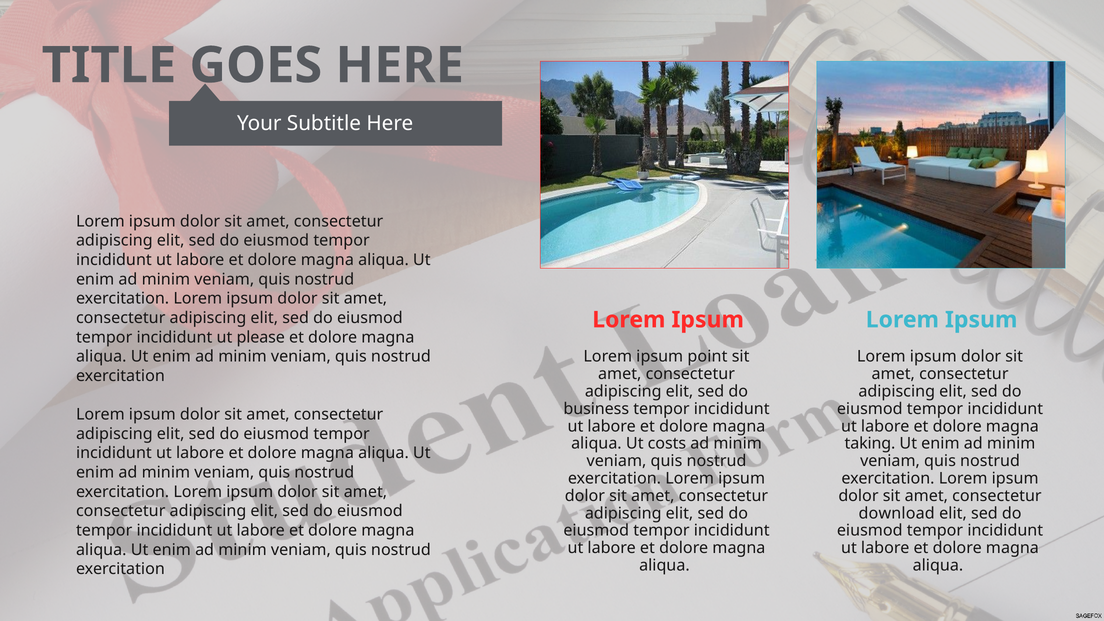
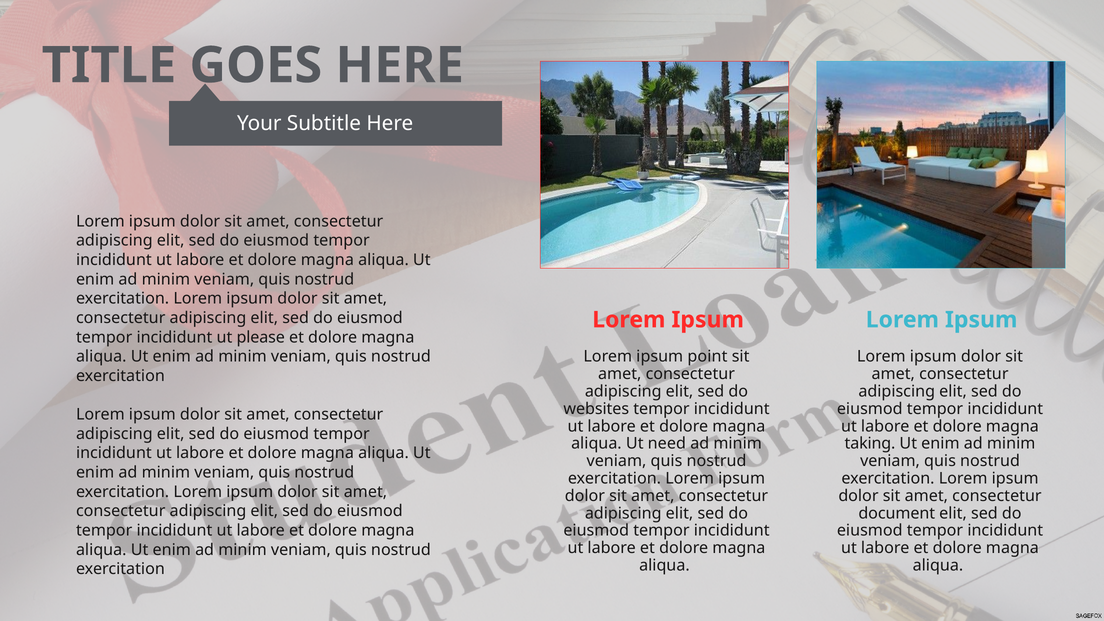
business: business -> websites
costs: costs -> need
download: download -> document
